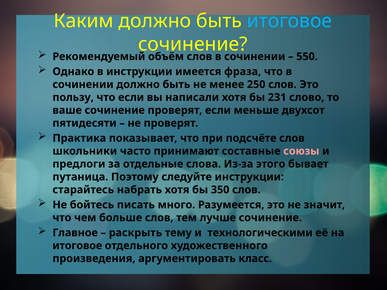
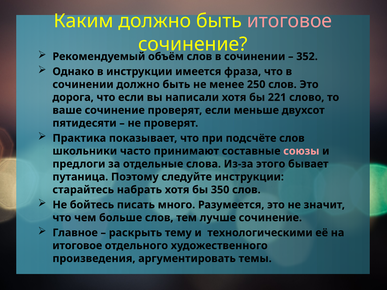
итоговое at (290, 21) colour: light blue -> pink
550: 550 -> 352
пользу: пользу -> дорога
231: 231 -> 221
класс: класс -> темы
